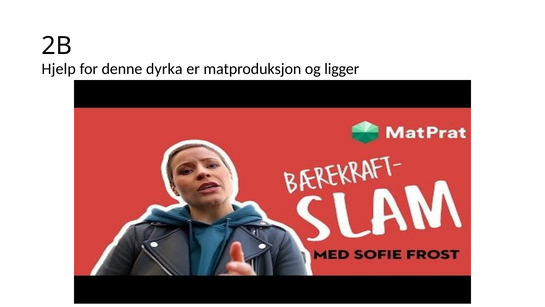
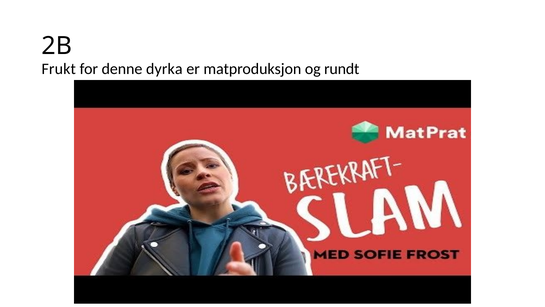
Hjelp: Hjelp -> Frukt
ligger: ligger -> rundt
